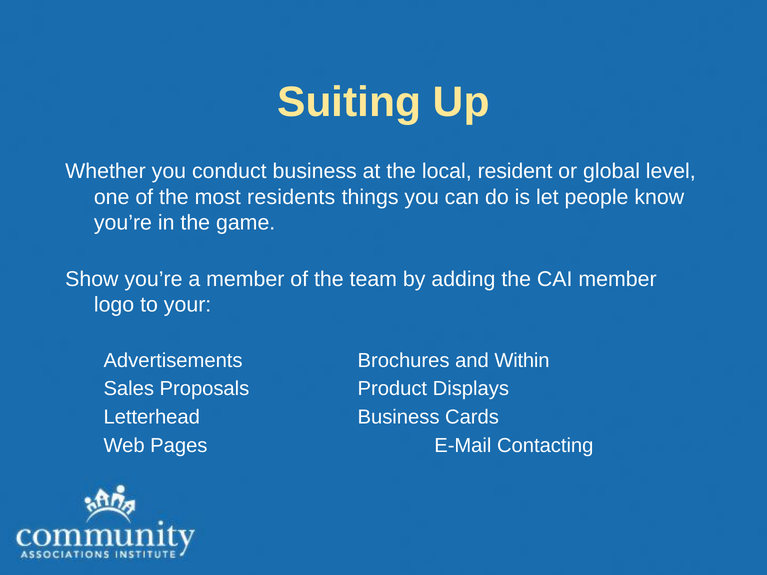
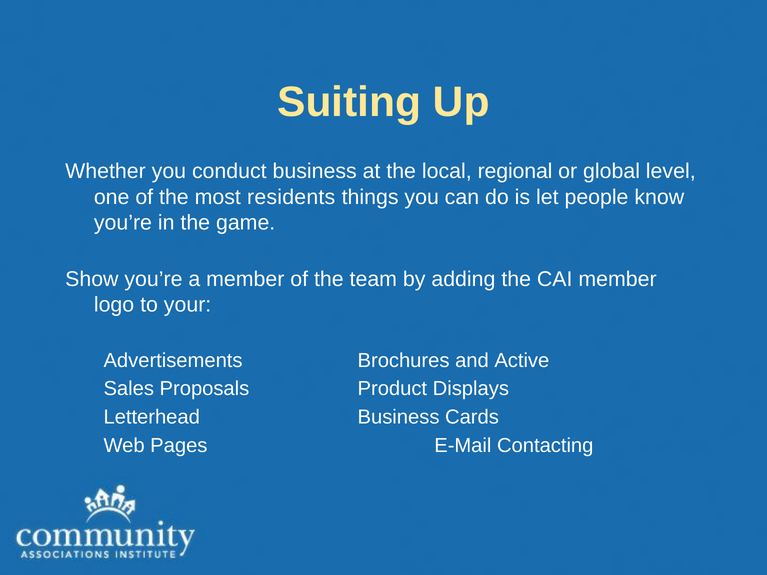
resident: resident -> regional
Within: Within -> Active
